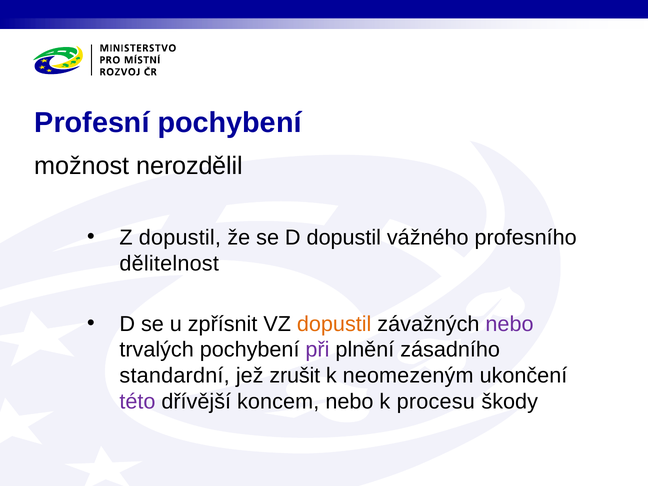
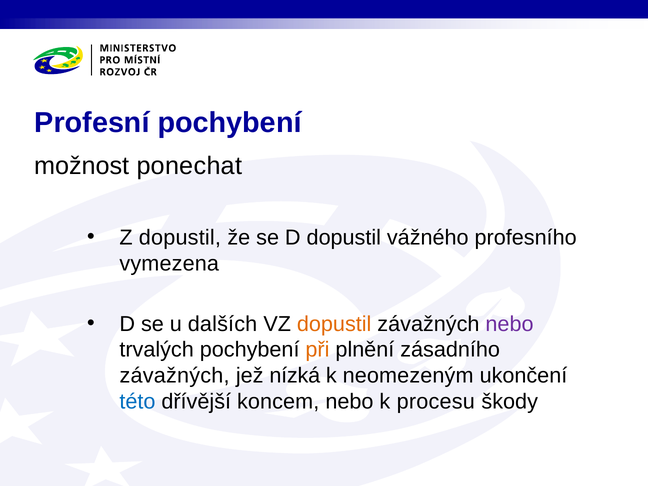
nerozdělil: nerozdělil -> ponechat
dělitelnost: dělitelnost -> vymezena
zpřísnit: zpřísnit -> dalších
při colour: purple -> orange
standardní at (175, 376): standardní -> závažných
zrušit: zrušit -> nízká
této colour: purple -> blue
